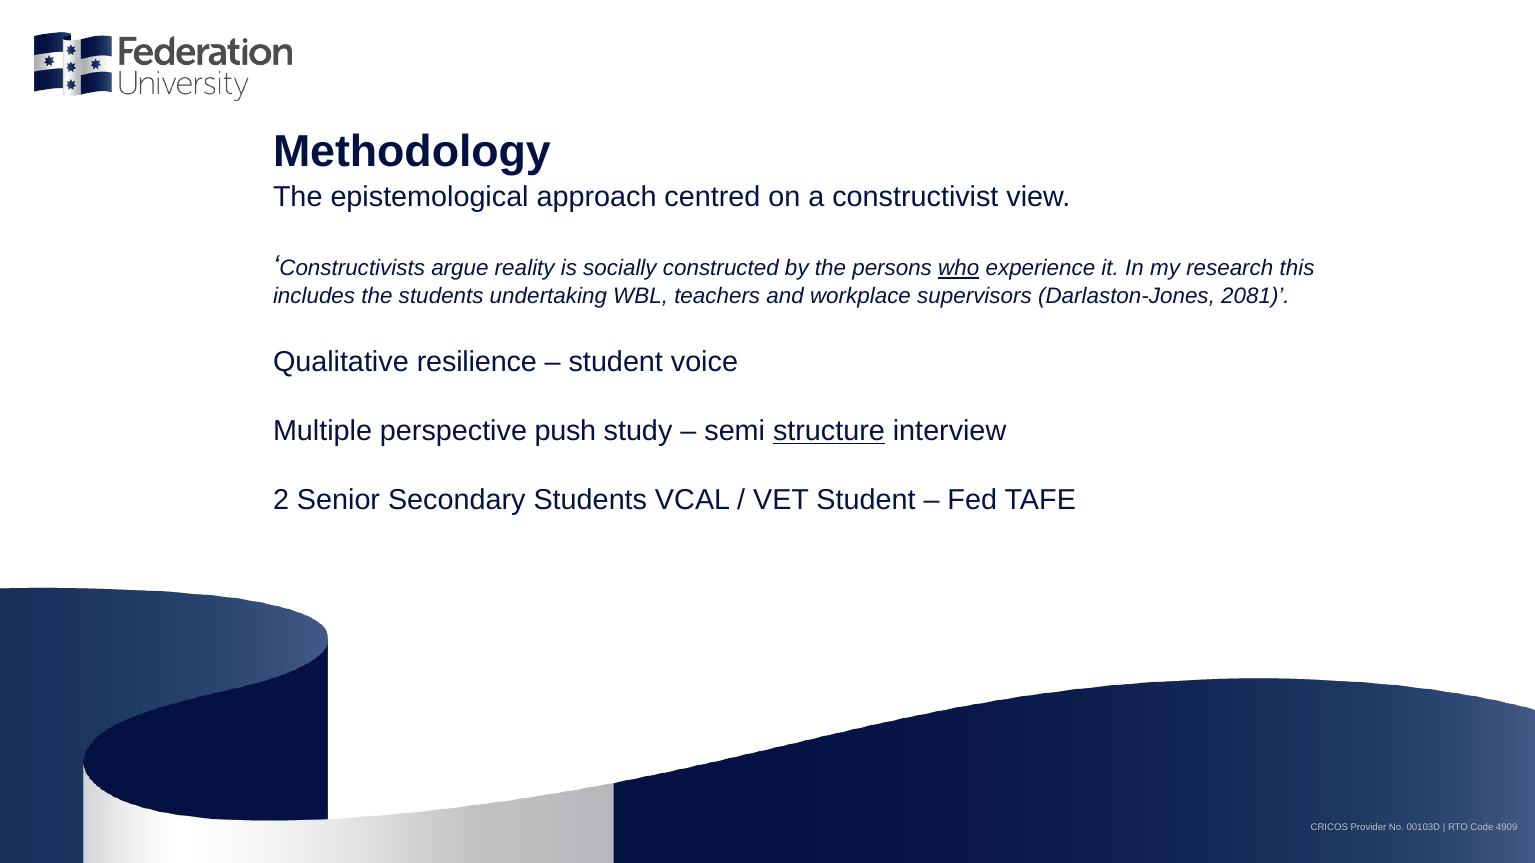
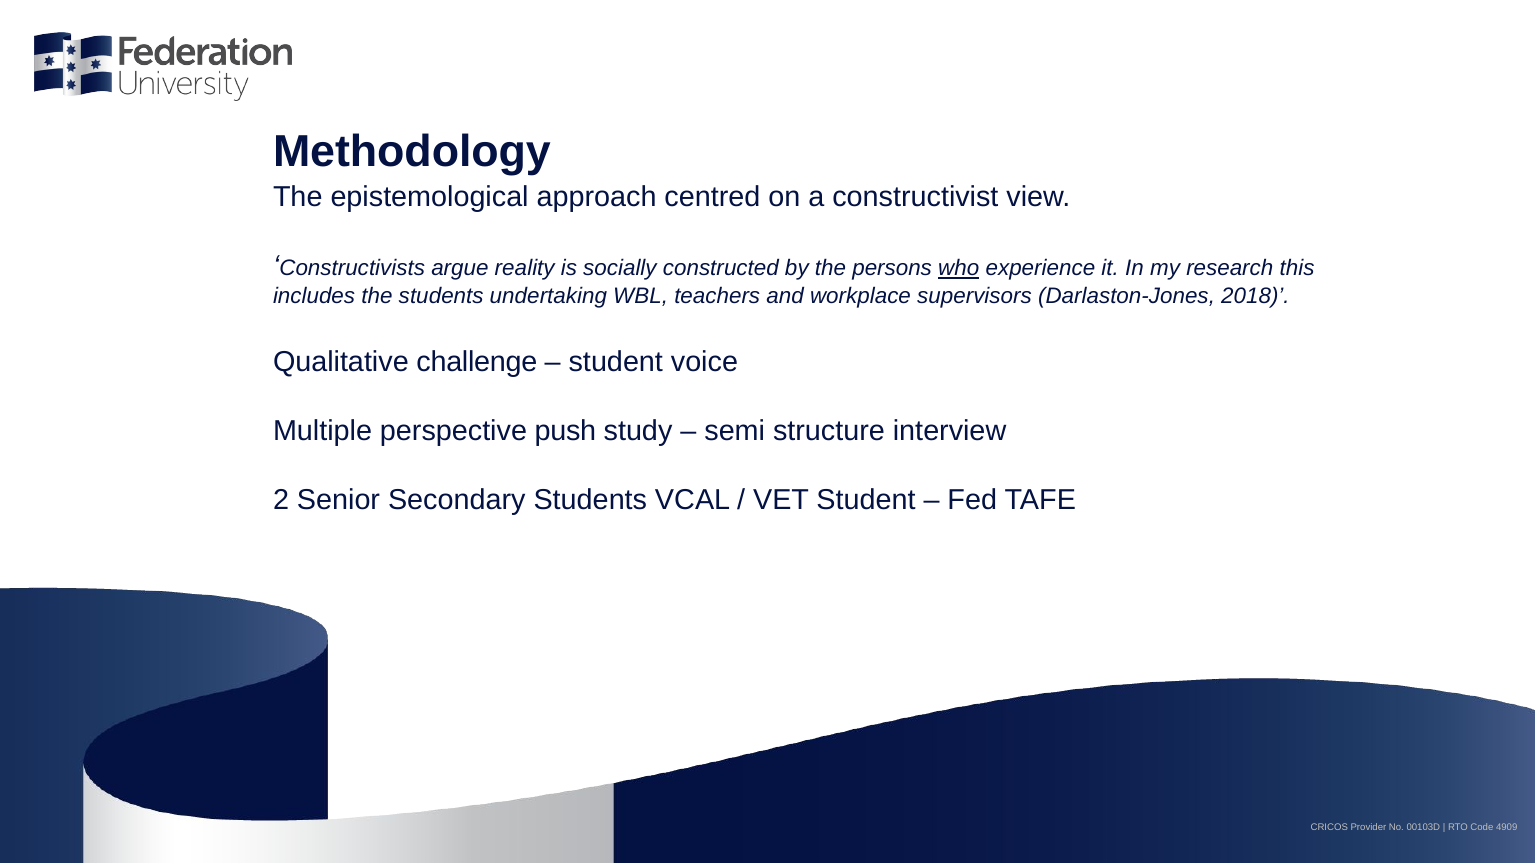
2081: 2081 -> 2018
resilience: resilience -> challenge
structure underline: present -> none
